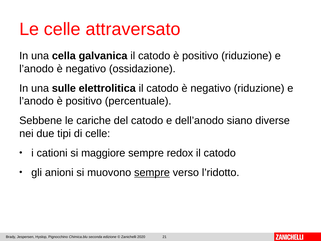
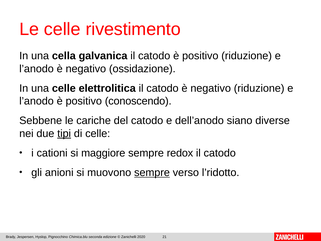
attraversato: attraversato -> rivestimento
una sulle: sulle -> celle
percentuale: percentuale -> conoscendo
tipi underline: none -> present
